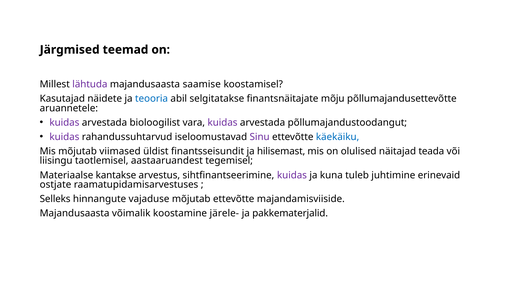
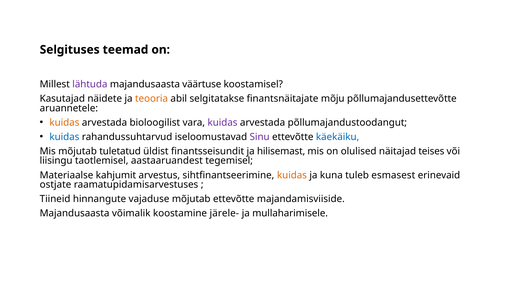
Järgmised: Järgmised -> Selgituses
saamise: saamise -> väärtuse
teooria colour: blue -> orange
kuidas at (64, 123) colour: purple -> orange
kuidas at (64, 137) colour: purple -> blue
viimased: viimased -> tuletatud
teada: teada -> teises
kantakse: kantakse -> kahjumit
kuidas at (292, 175) colour: purple -> orange
juhtimine: juhtimine -> esmasest
Selleks: Selleks -> Tiineid
pakkematerjalid: pakkematerjalid -> mullaharimisele
